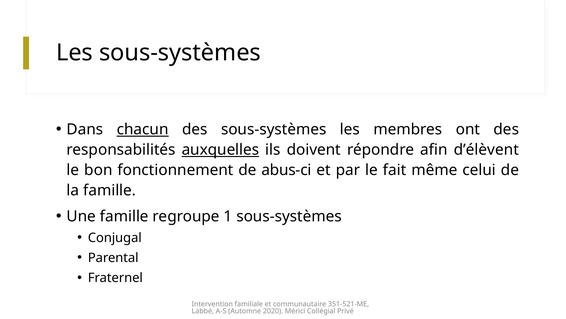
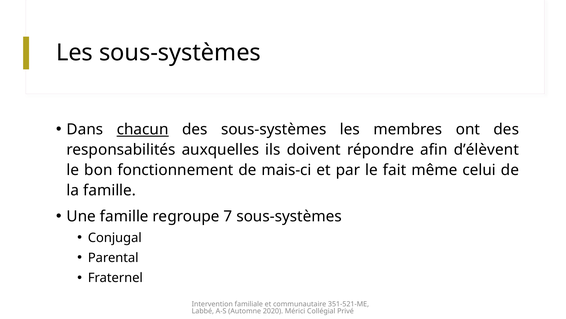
auxquelles underline: present -> none
abus-ci: abus-ci -> mais-ci
1: 1 -> 7
